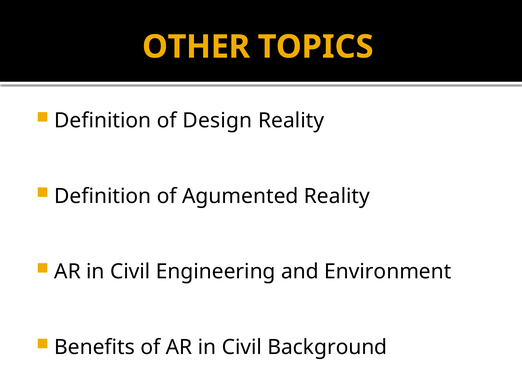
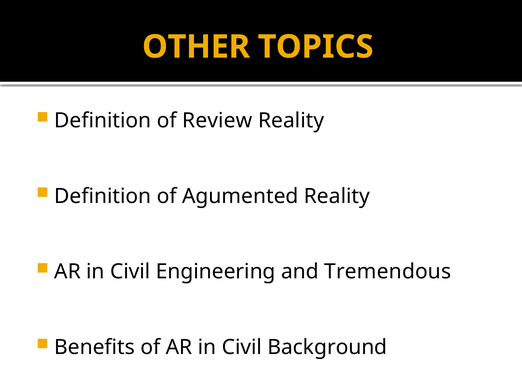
Design: Design -> Review
Environment: Environment -> Tremendous
